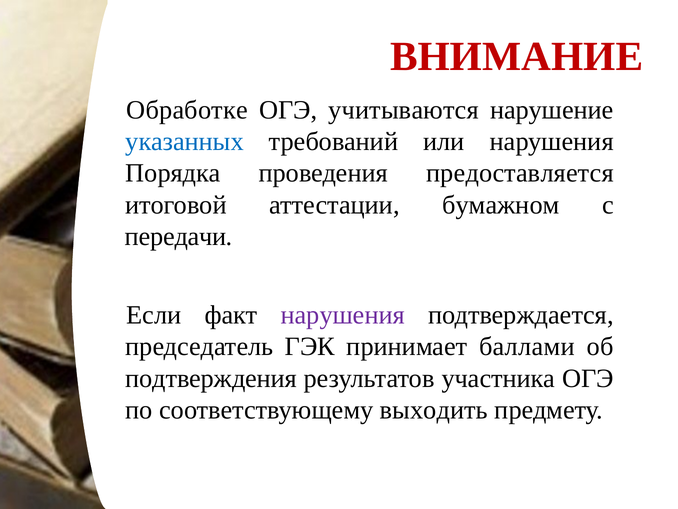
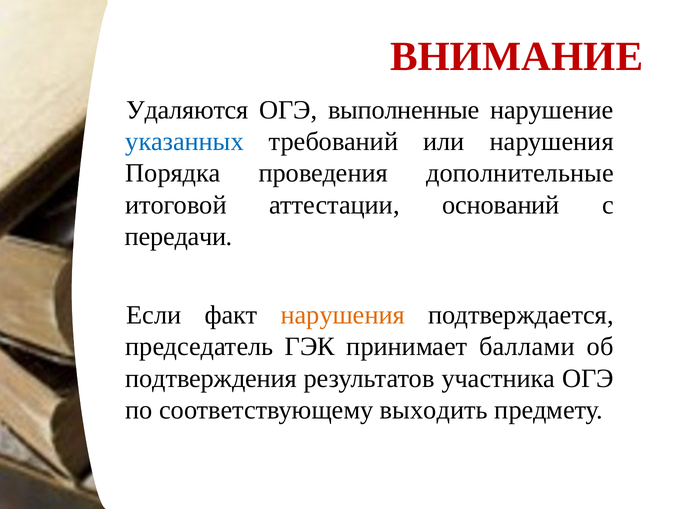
Обработке: Обработке -> Удаляются
учитываются: учитываются -> выполненные
предоставляется: предоставляется -> дополнительные
бумажном: бумажном -> оснований
нарушения at (343, 315) colour: purple -> orange
